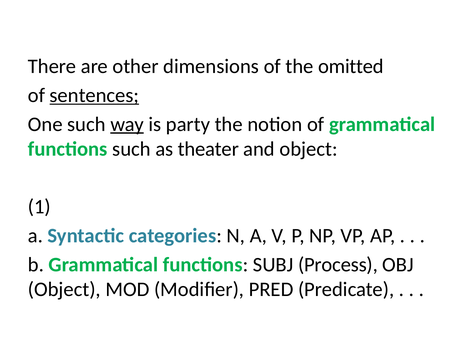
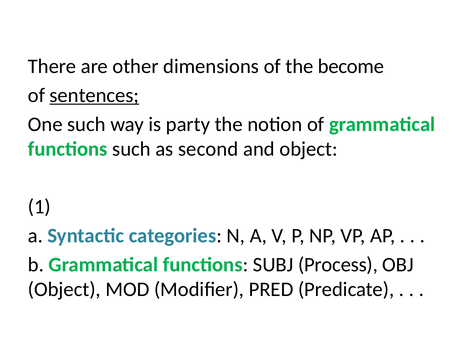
omitted: omitted -> become
way underline: present -> none
theater: theater -> second
